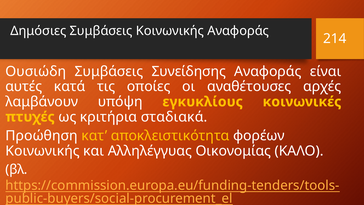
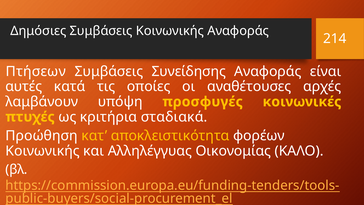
Ουσιώδη: Ουσιώδη -> Πτήσεων
εγκυκλίους: εγκυκλίους -> προσφυγές
